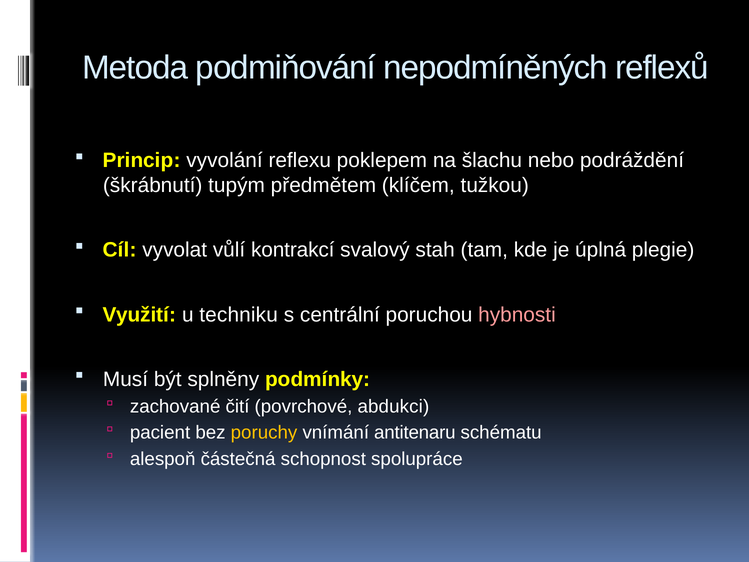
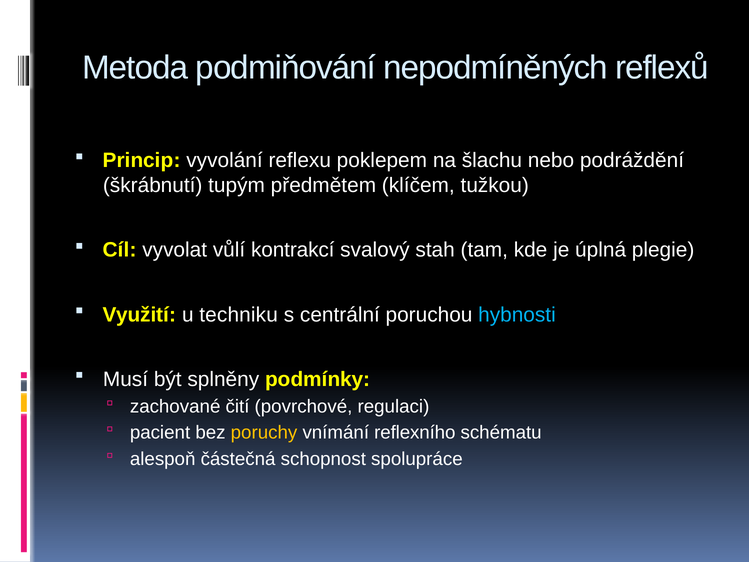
hybnosti colour: pink -> light blue
abdukci: abdukci -> regulaci
antitenaru: antitenaru -> reflexního
